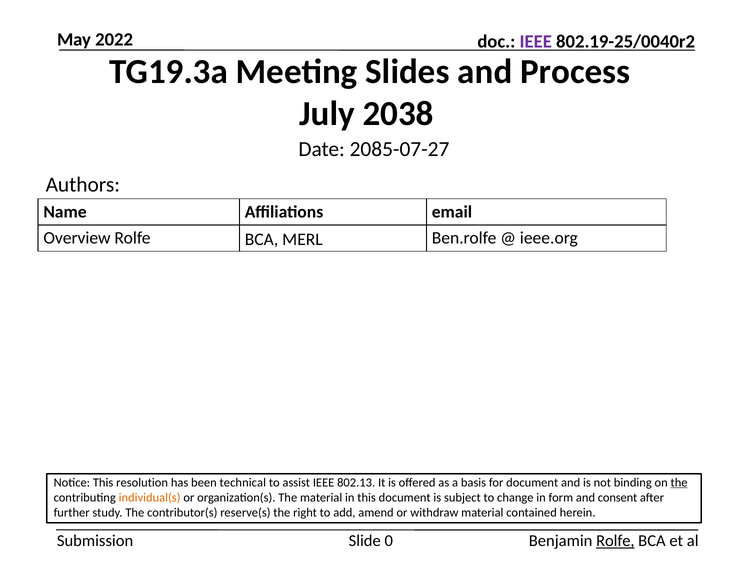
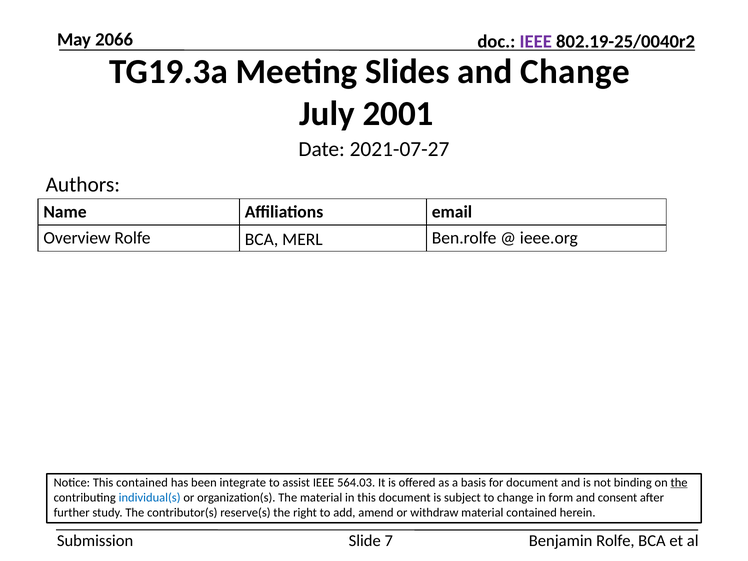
2022: 2022 -> 2066
and Process: Process -> Change
2038: 2038 -> 2001
2085-07-27: 2085-07-27 -> 2021-07-27
This resolution: resolution -> contained
technical: technical -> integrate
802.13: 802.13 -> 564.03
individual(s colour: orange -> blue
0: 0 -> 7
Rolfe at (615, 541) underline: present -> none
